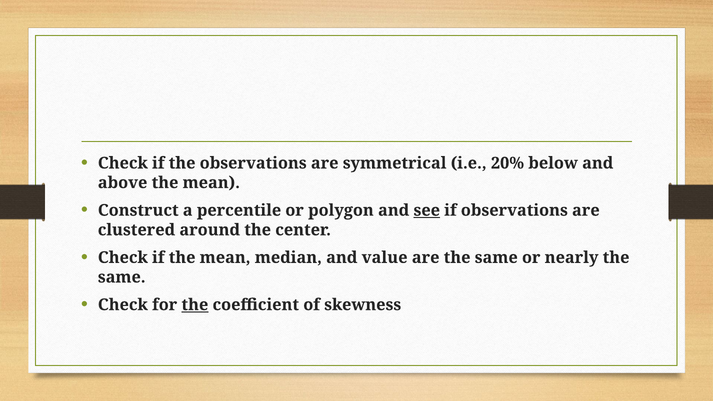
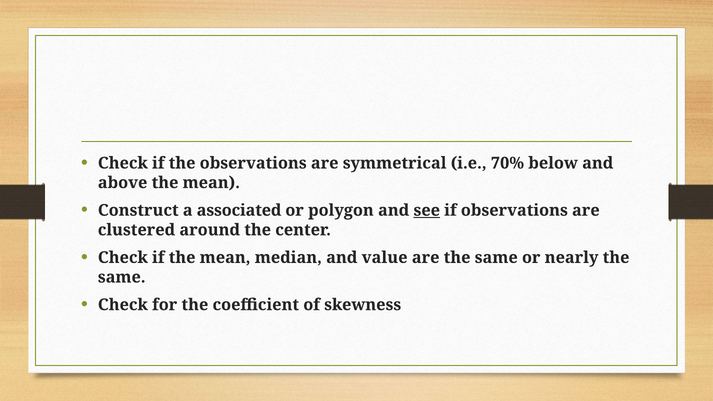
20%: 20% -> 70%
percentile: percentile -> associated
the at (195, 305) underline: present -> none
